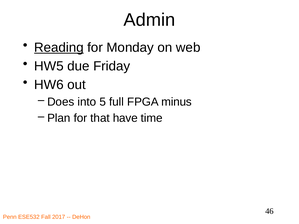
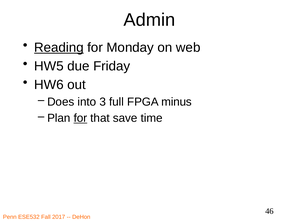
5: 5 -> 3
for at (80, 118) underline: none -> present
have: have -> save
